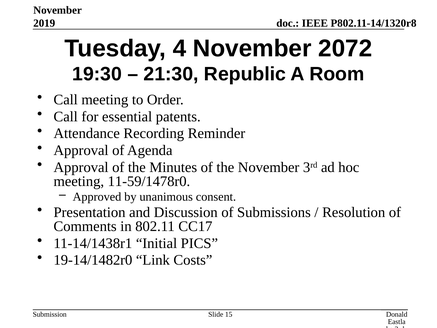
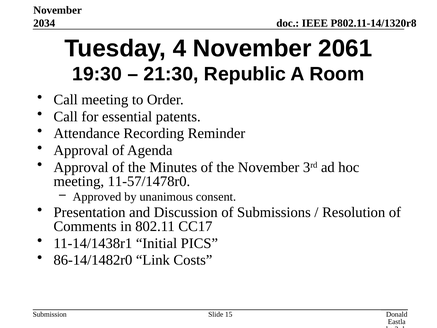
2019: 2019 -> 2034
2072: 2072 -> 2061
11-59/1478r0: 11-59/1478r0 -> 11-57/1478r0
19-14/1482r0: 19-14/1482r0 -> 86-14/1482r0
